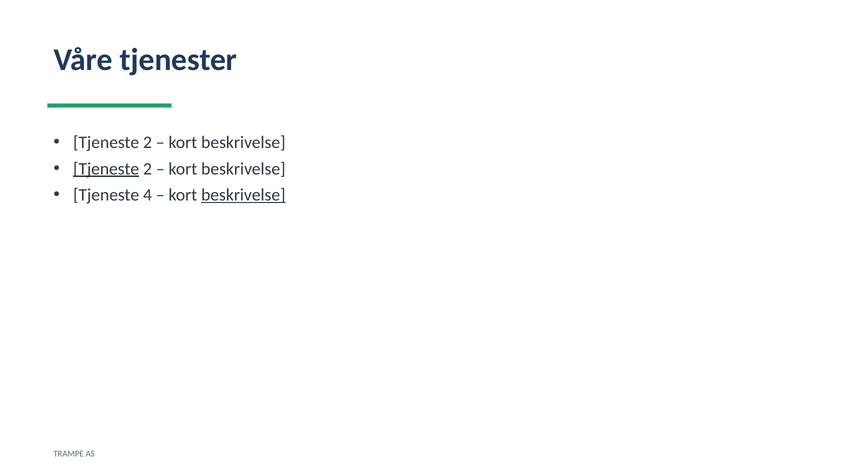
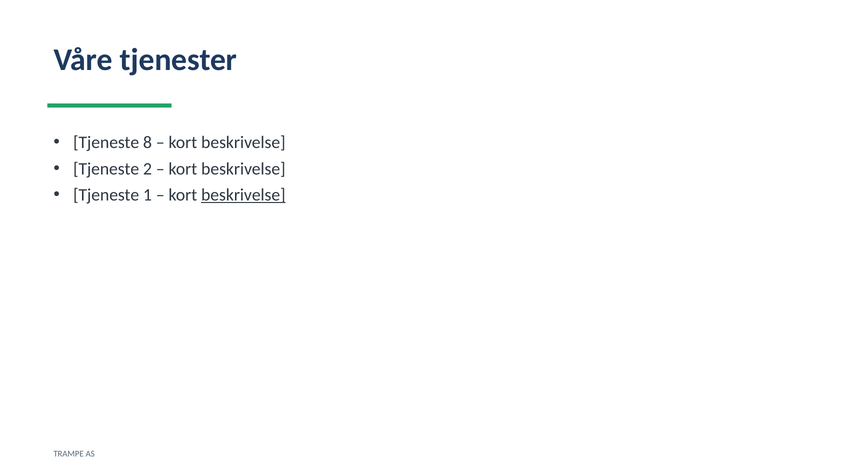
2 at (147, 142): 2 -> 8
Tjeneste at (106, 169) underline: present -> none
4: 4 -> 1
